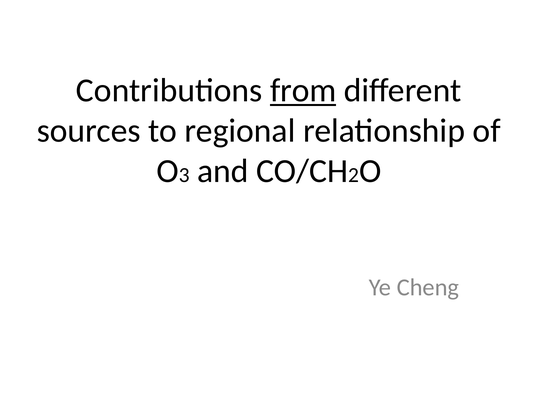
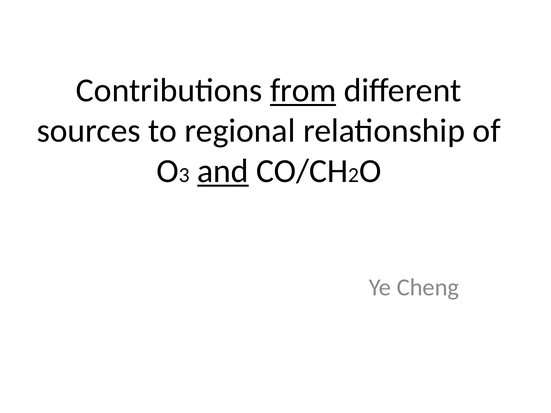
and underline: none -> present
